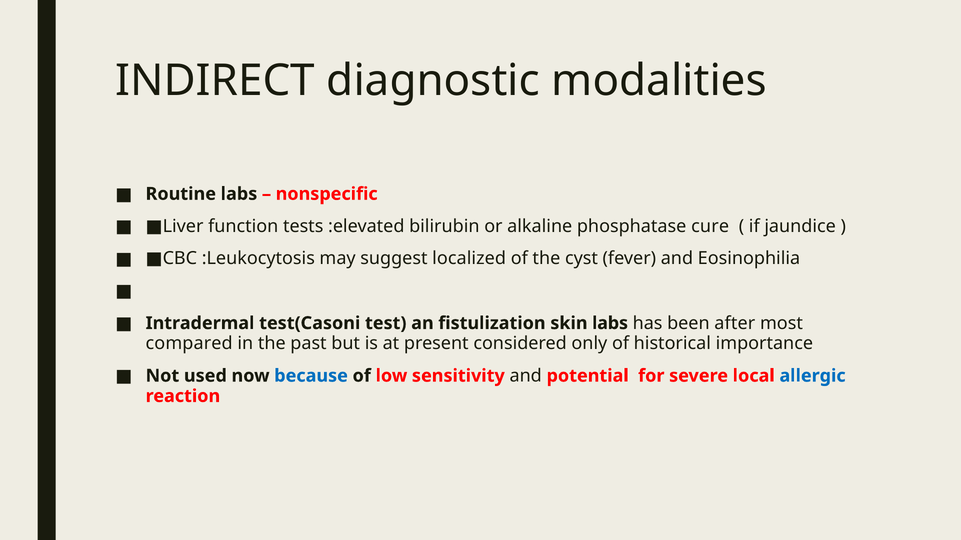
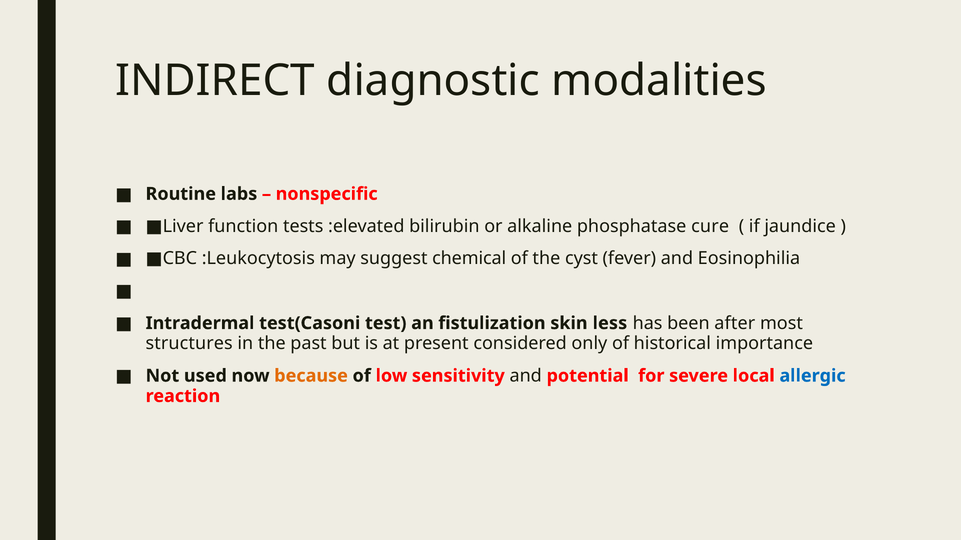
localized: localized -> chemical
skin labs: labs -> less
compared: compared -> structures
because colour: blue -> orange
